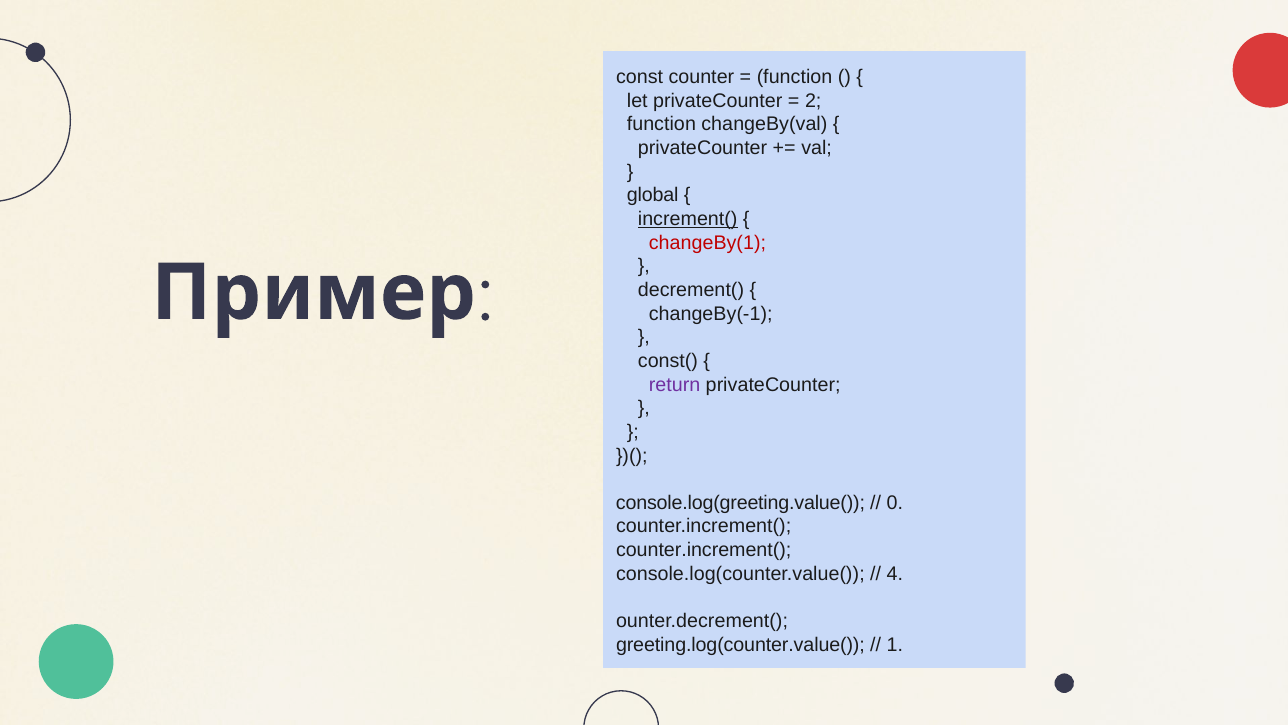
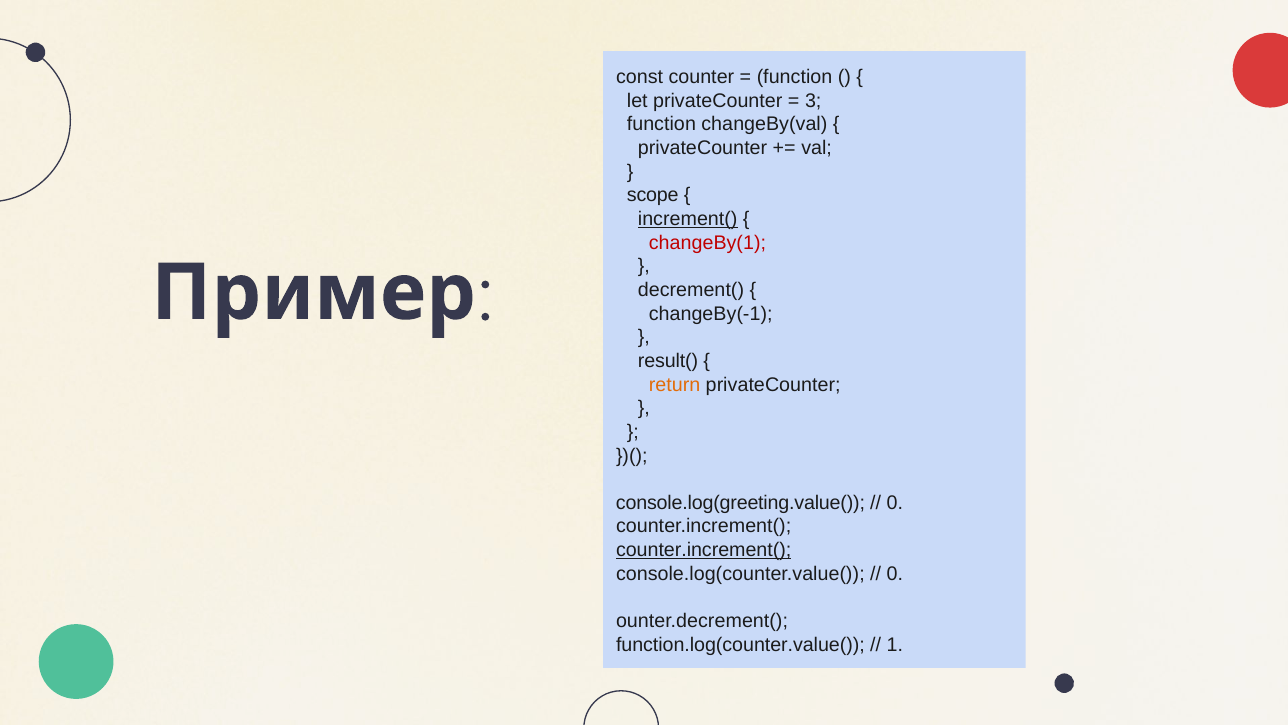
2: 2 -> 3
global: global -> scope
const(: const( -> result(
return colour: purple -> orange
counter.increment( at (704, 550) underline: none -> present
4 at (895, 573): 4 -> 0
greeting.log(counter.value(: greeting.log(counter.value( -> function.log(counter.value(
